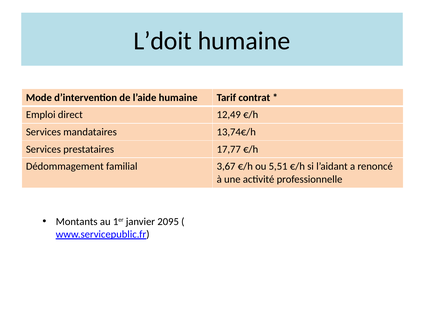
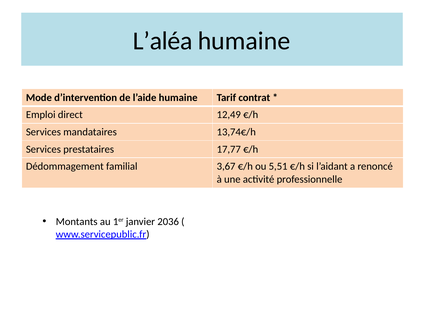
L’doit: L’doit -> L’aléa
2095: 2095 -> 2036
